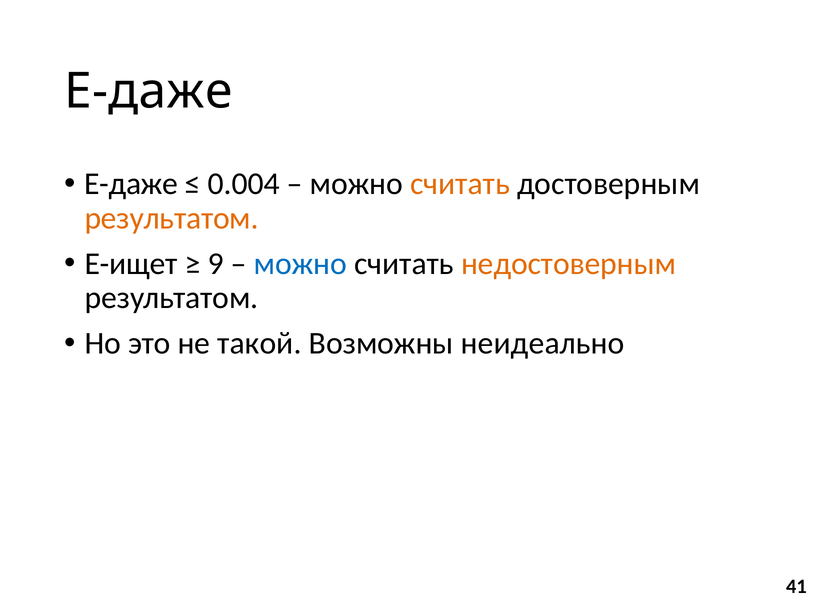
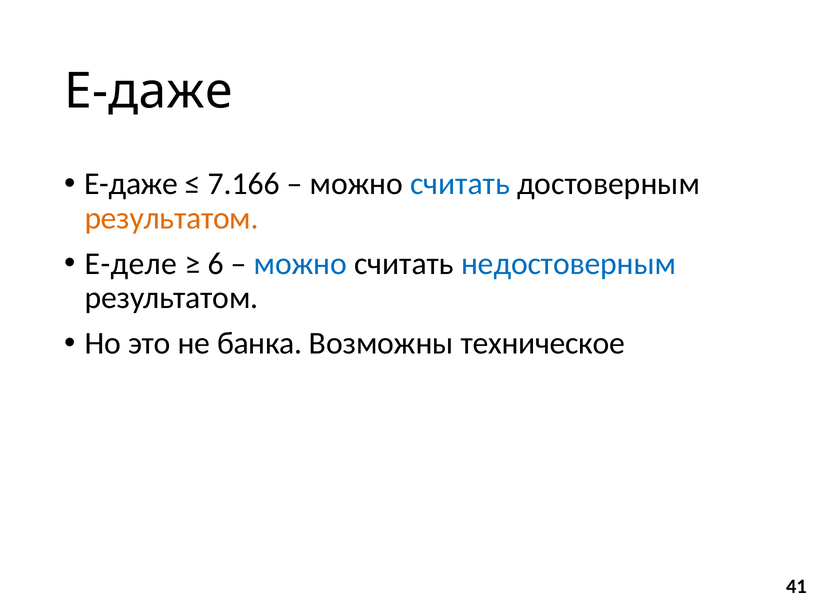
0.004: 0.004 -> 7.166
считать at (460, 184) colour: orange -> blue
E-ищет: E-ищет -> E-деле
9: 9 -> 6
недостоверным colour: orange -> blue
такой: такой -> банка
неидеально: неидеально -> техническое
